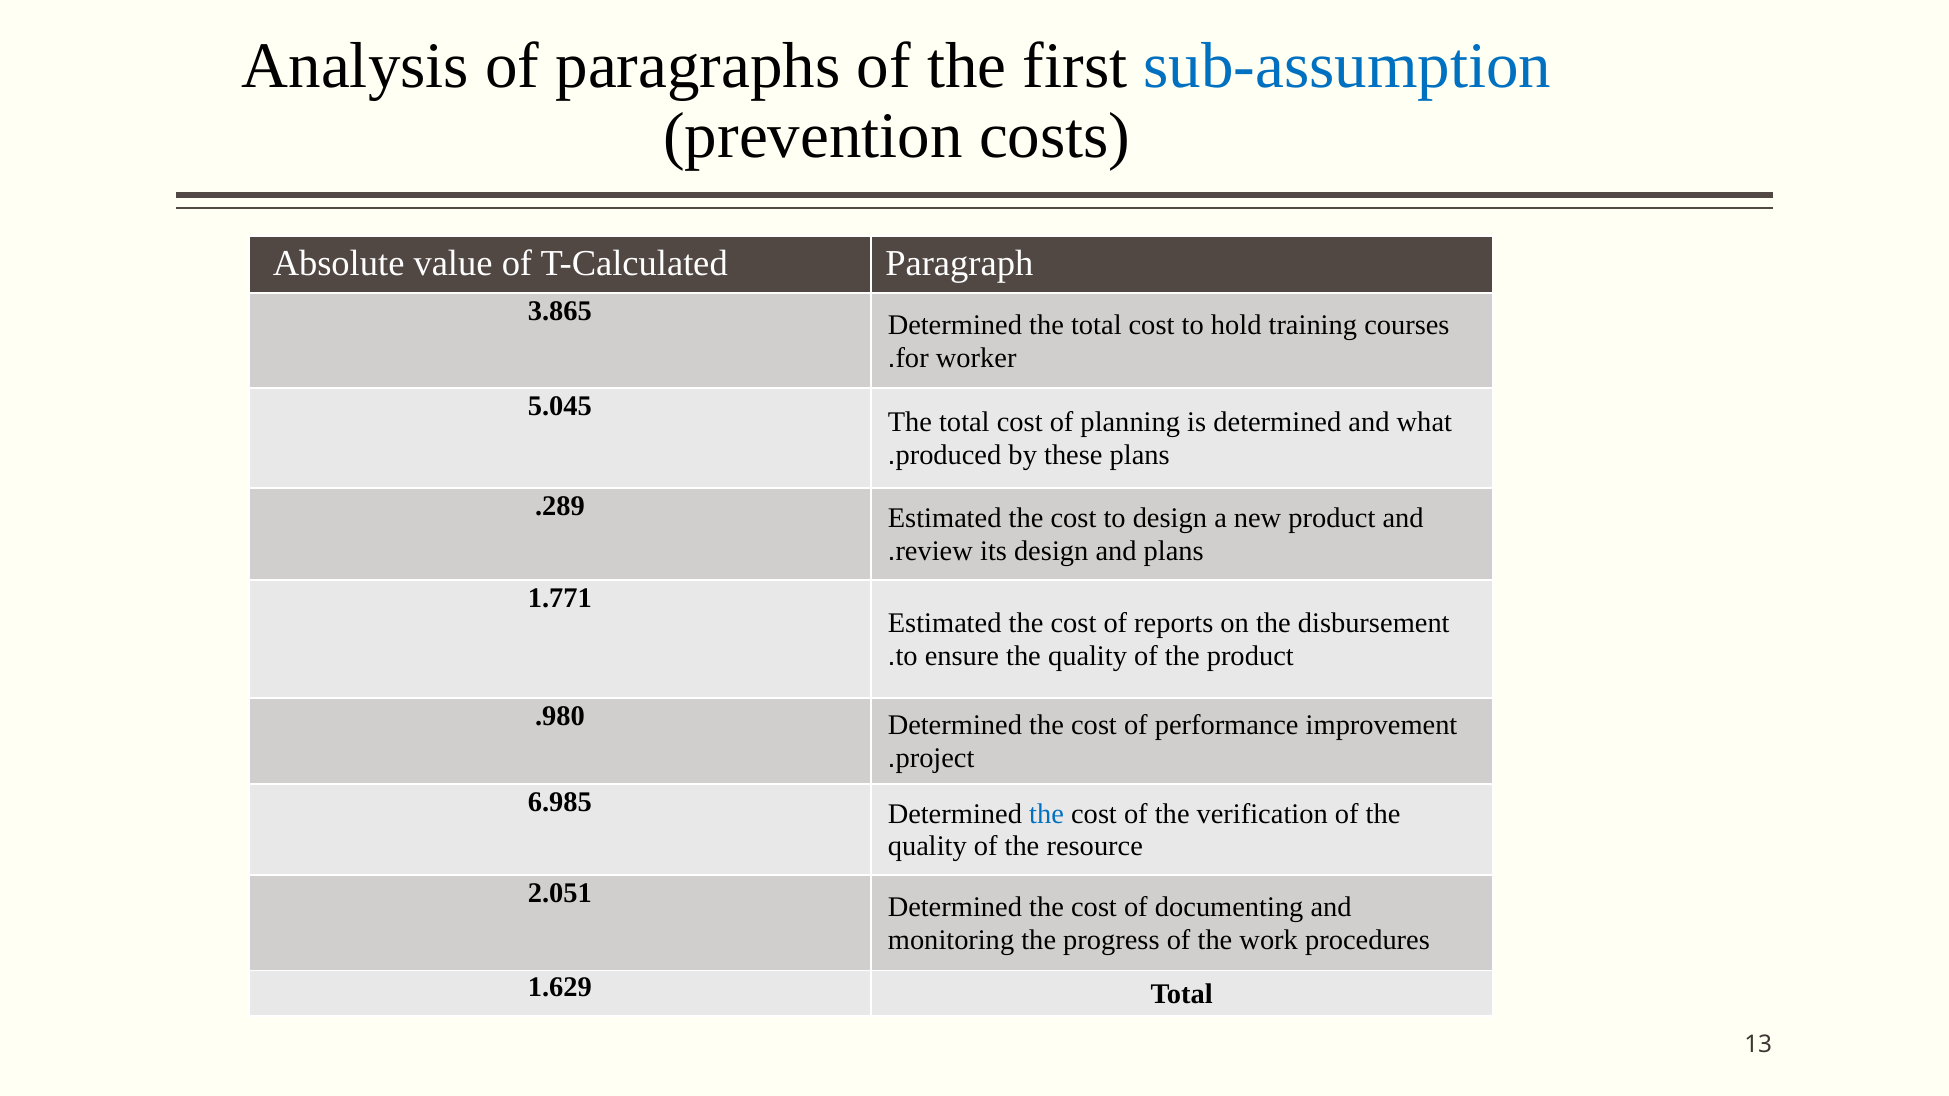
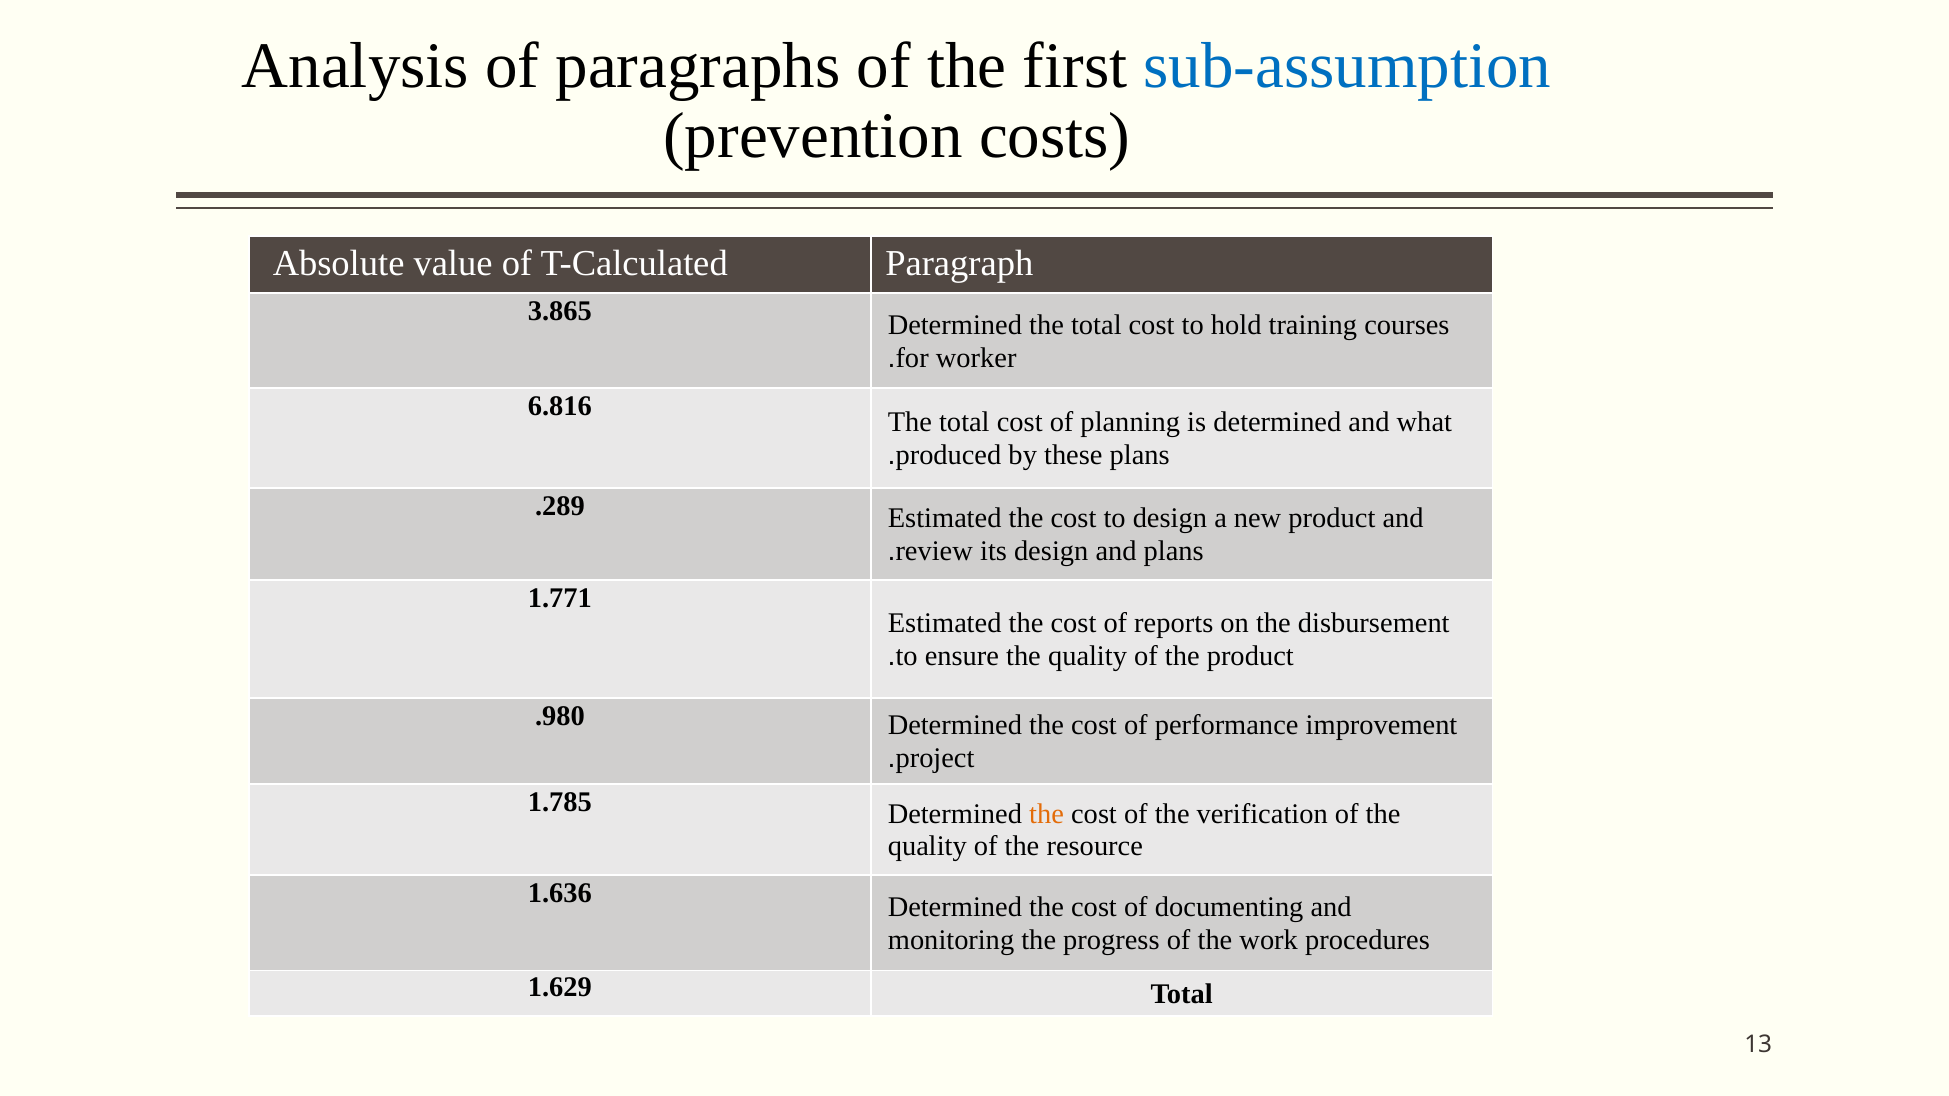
5.045: 5.045 -> 6.816
6.985: 6.985 -> 1.785
the at (1047, 814) colour: blue -> orange
2.051: 2.051 -> 1.636
